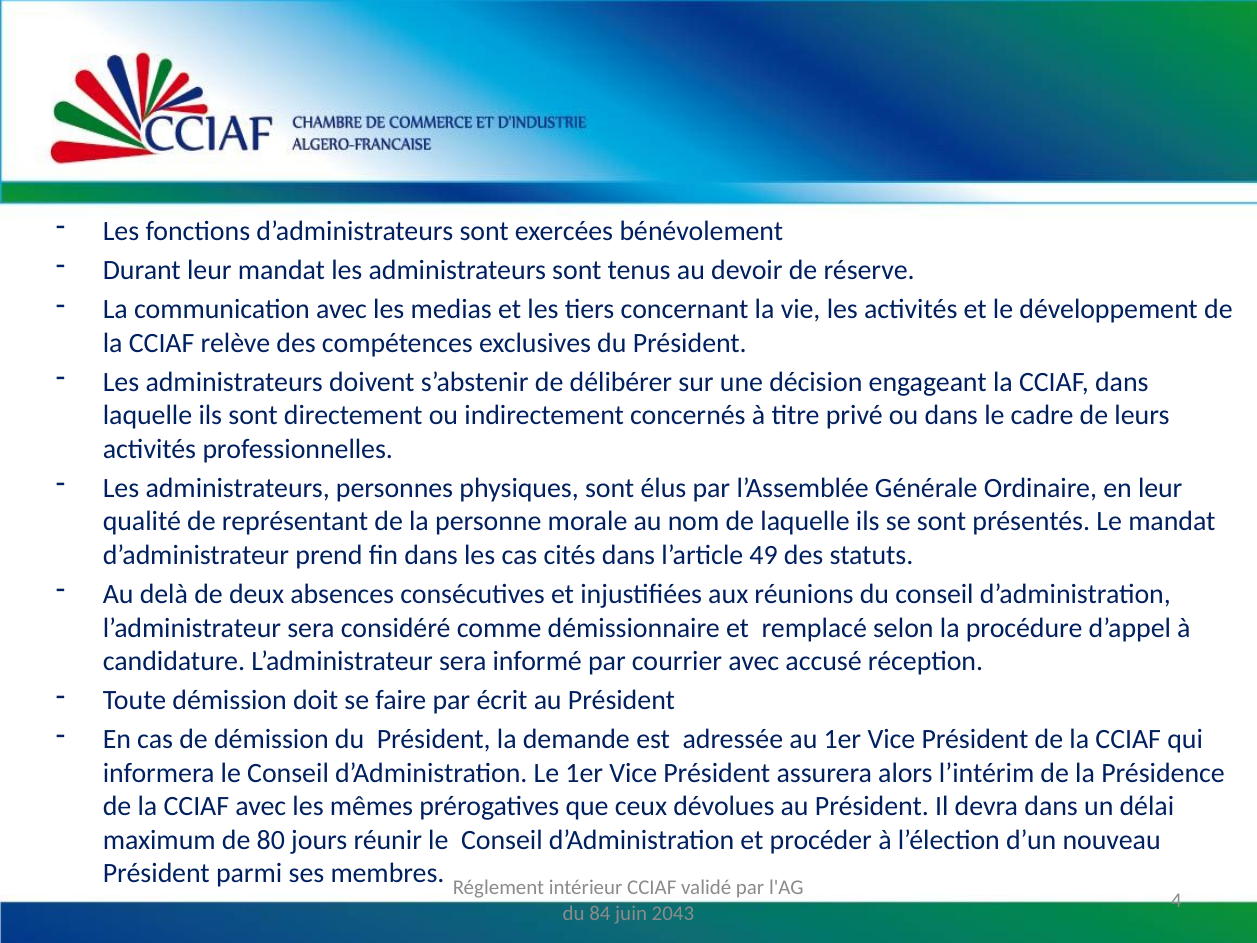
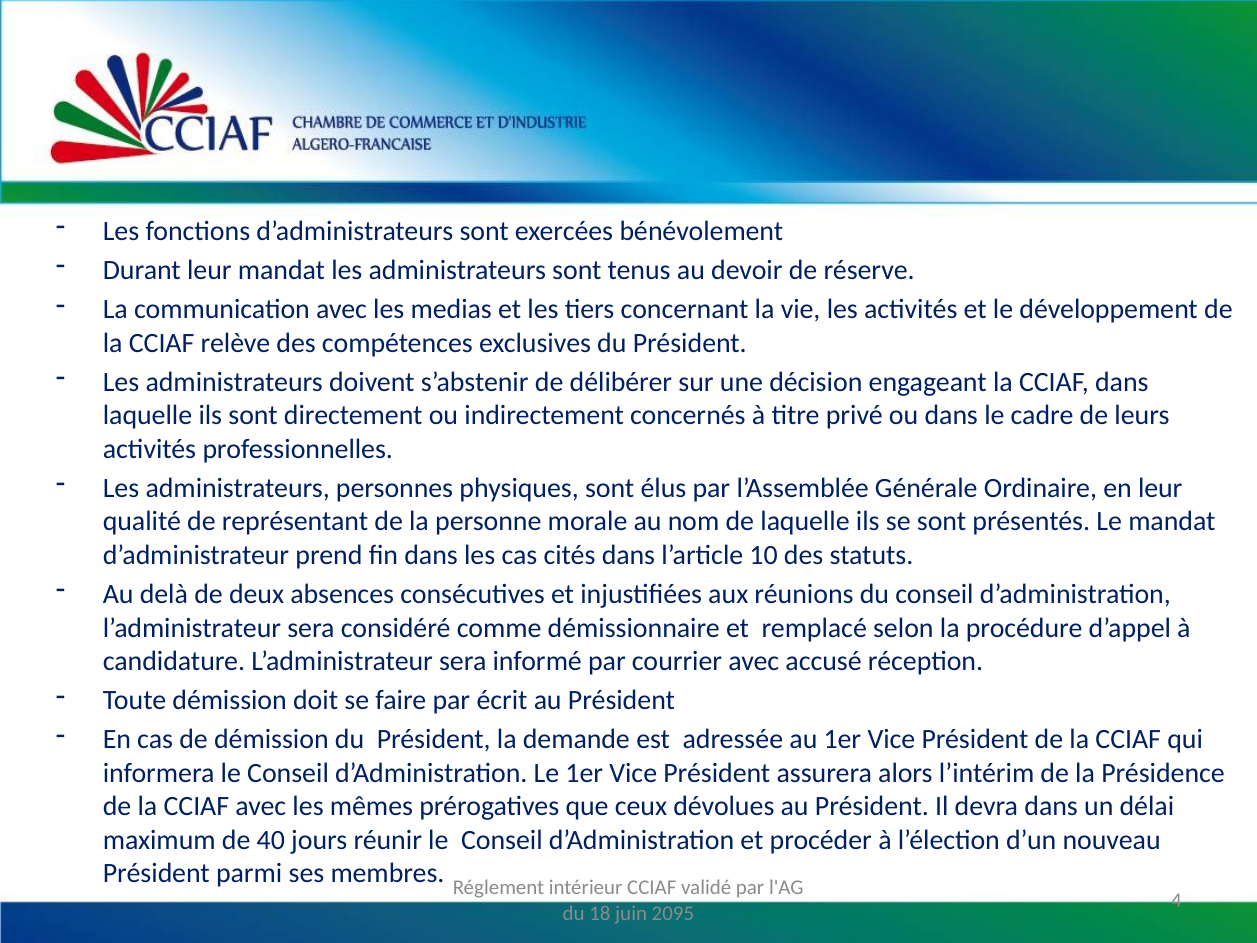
49: 49 -> 10
80: 80 -> 40
84: 84 -> 18
2043: 2043 -> 2095
